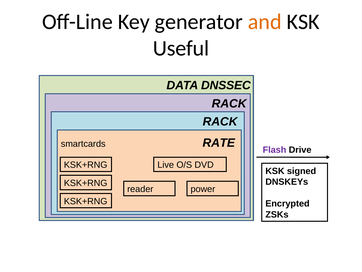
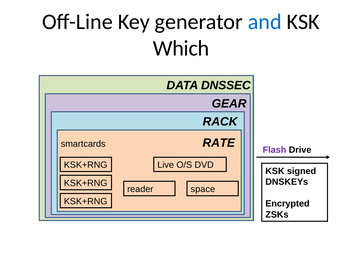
and colour: orange -> blue
Useful: Useful -> Which
RACK at (229, 103): RACK -> GEAR
power: power -> space
